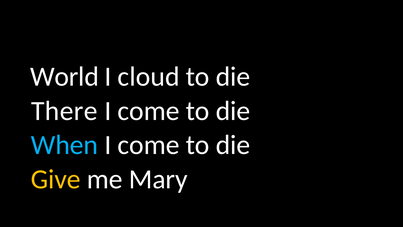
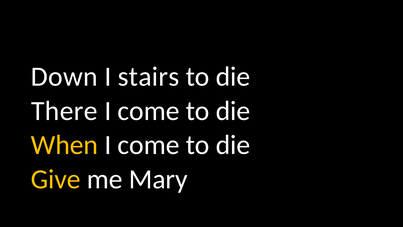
World: World -> Down
cloud: cloud -> stairs
When colour: light blue -> yellow
